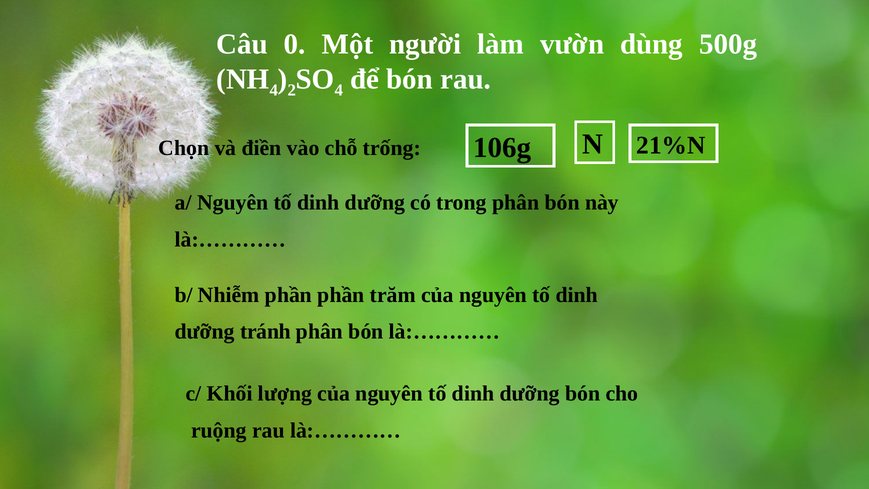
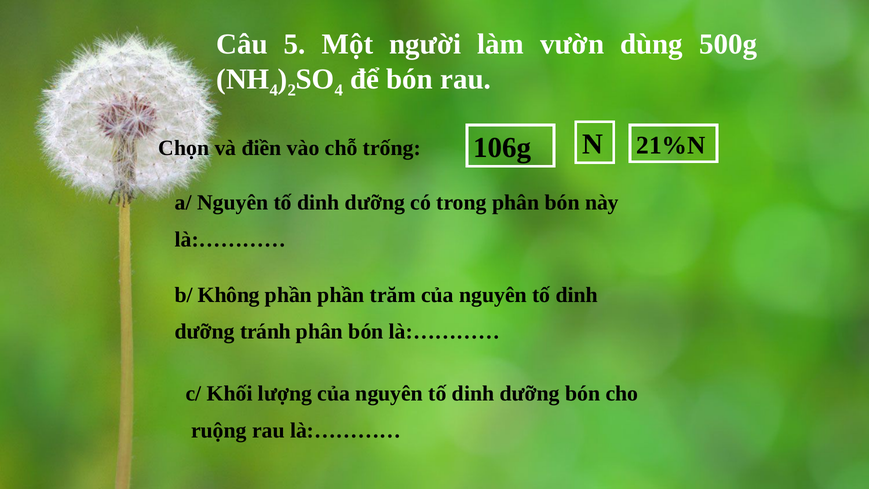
0: 0 -> 5
Nhiễm: Nhiễm -> Không
